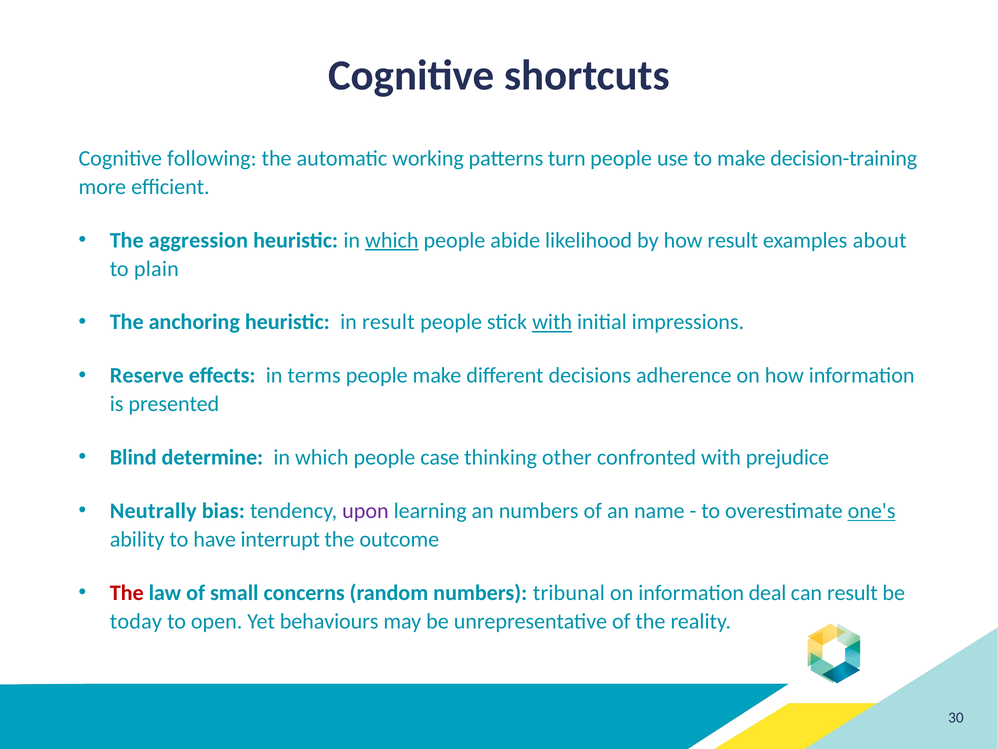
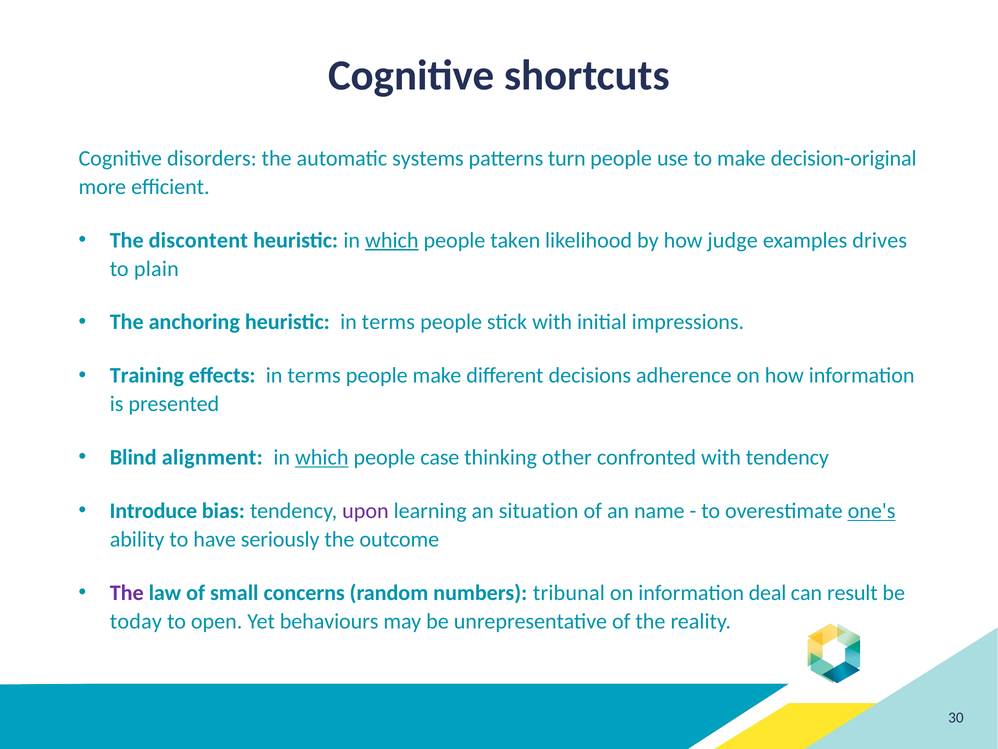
following: following -> disorders
working: working -> systems
decision-training: decision-training -> decision-original
aggression: aggression -> discontent
abide: abide -> taken
how result: result -> judge
about: about -> drives
heuristic in result: result -> terms
with at (552, 322) underline: present -> none
Reserve: Reserve -> Training
determine: determine -> alignment
which at (322, 457) underline: none -> present
with prejudice: prejudice -> tendency
Neutrally: Neutrally -> Introduce
an numbers: numbers -> situation
interrupt: interrupt -> seriously
The at (127, 592) colour: red -> purple
